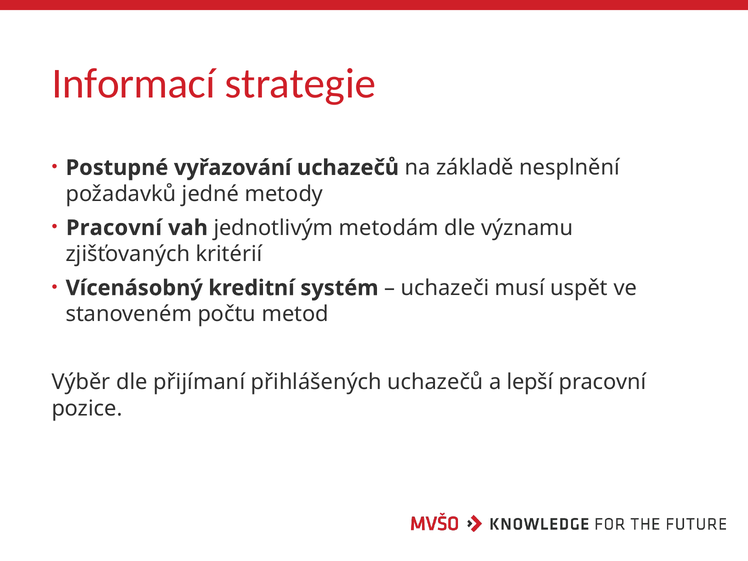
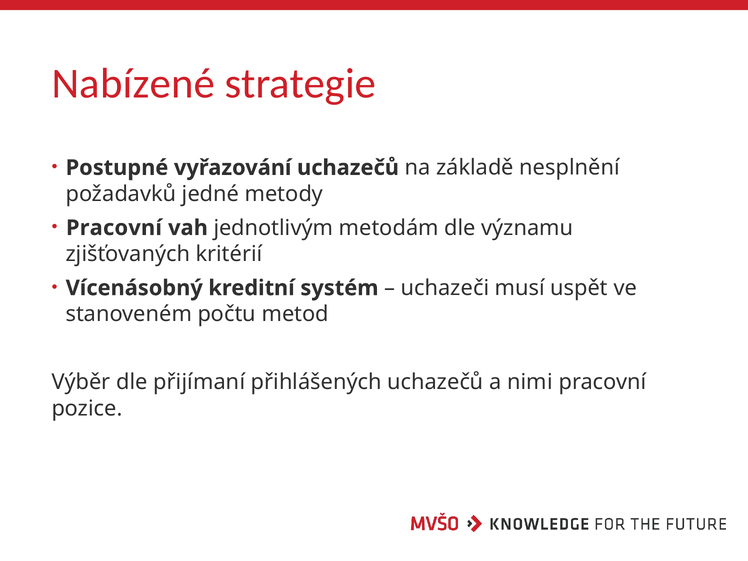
Informací: Informací -> Nabízené
lepší: lepší -> nimi
